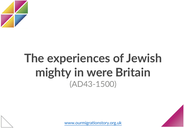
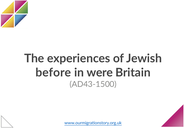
mighty: mighty -> before
